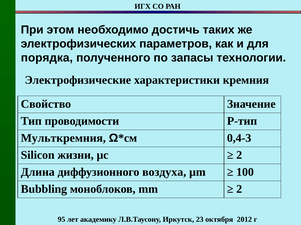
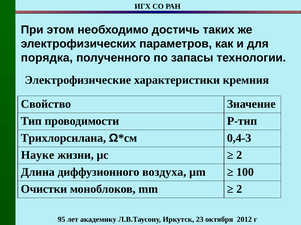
Мульткремния: Мульткремния -> Трихлорсилана
Silicon: Silicon -> Науке
Bubbling: Bubbling -> Очистки
